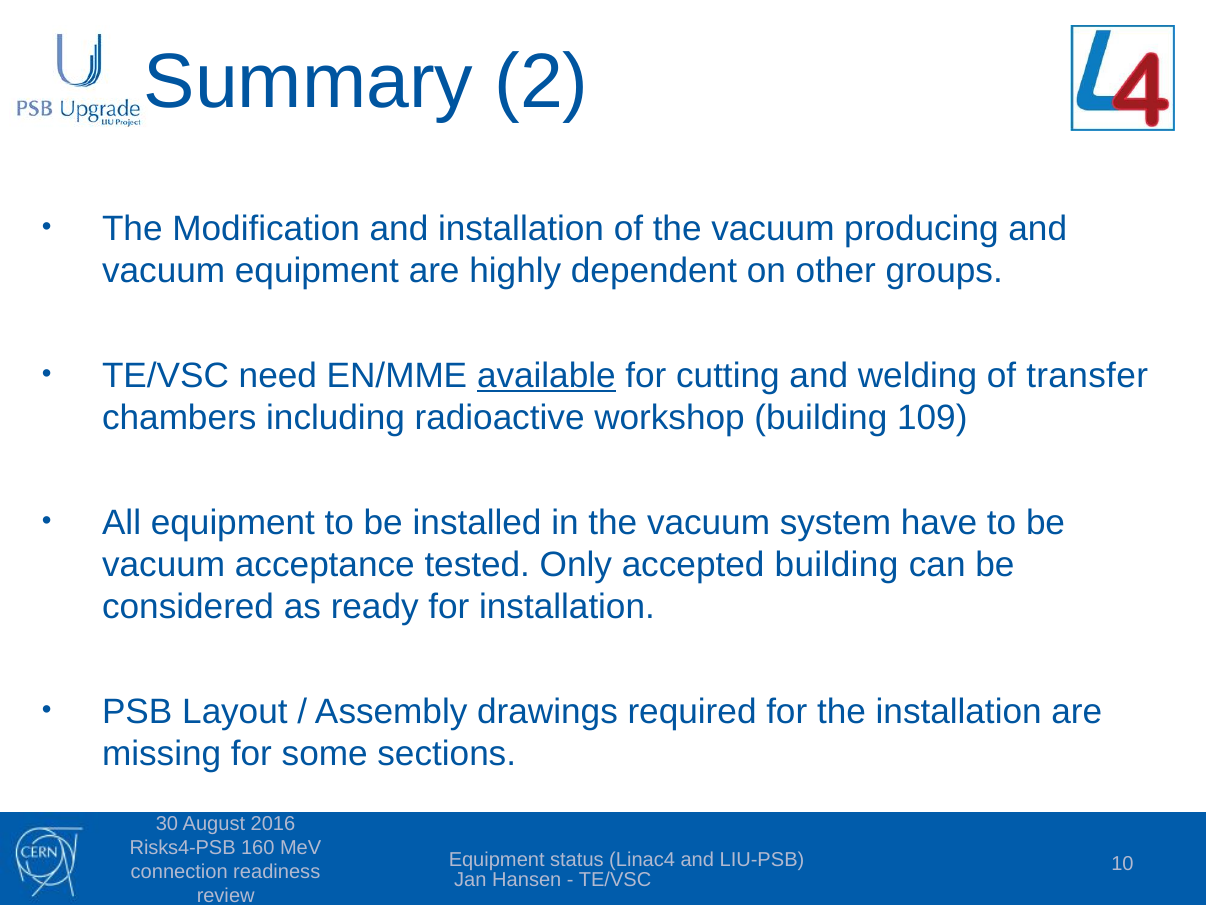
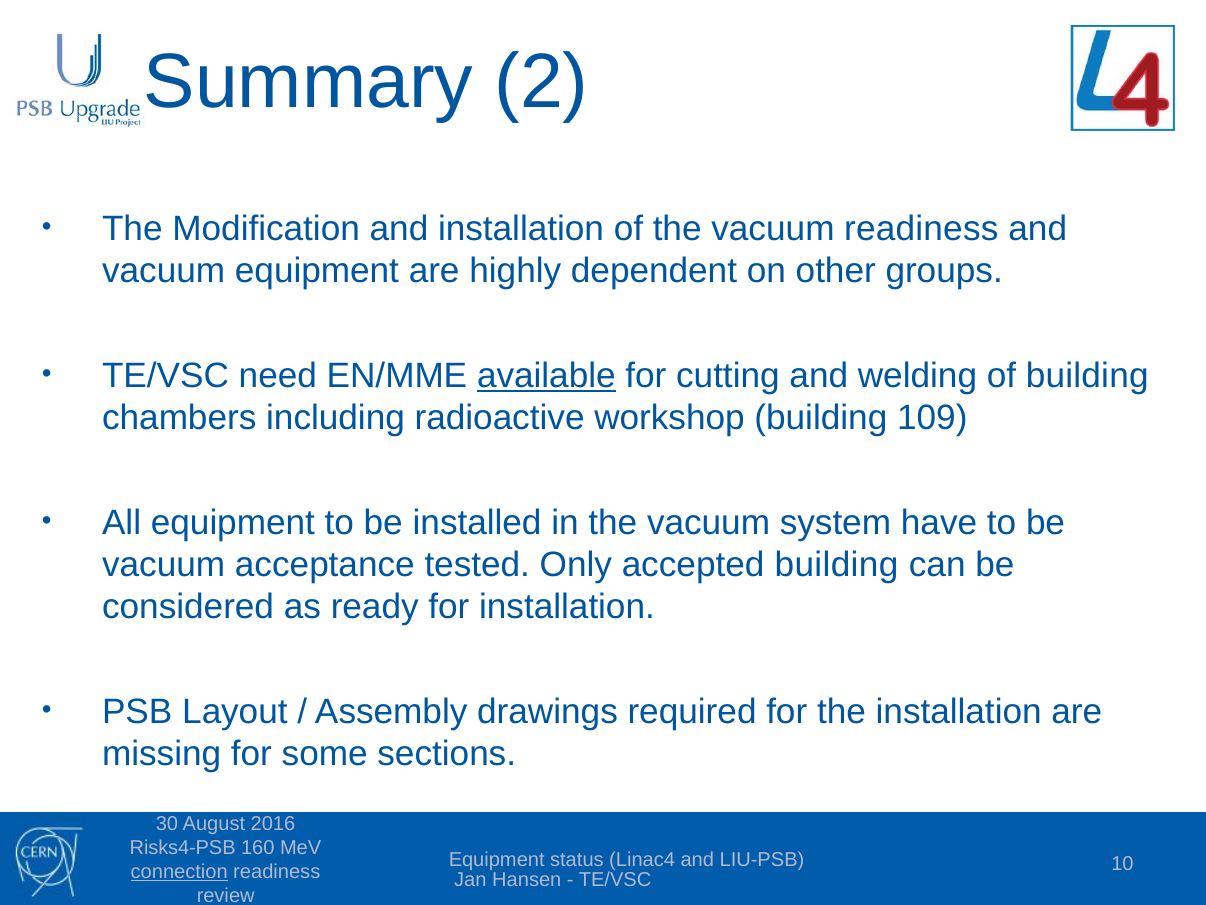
vacuum producing: producing -> readiness
of transfer: transfer -> building
connection underline: none -> present
